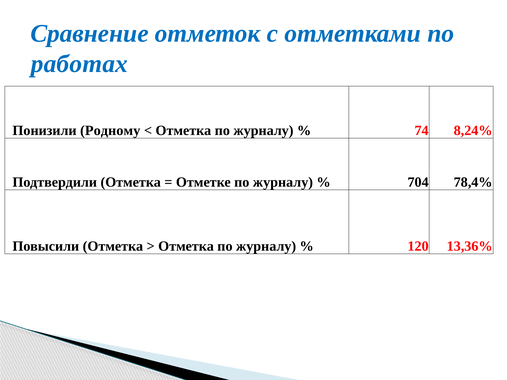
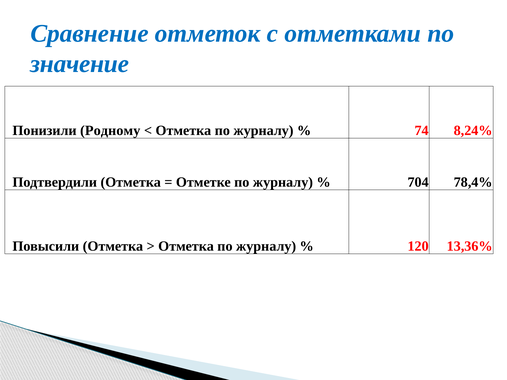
работах: работах -> значение
